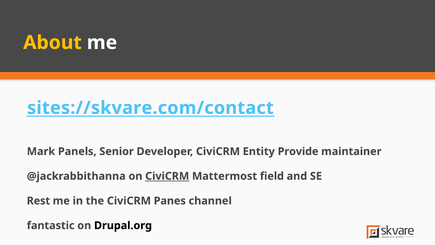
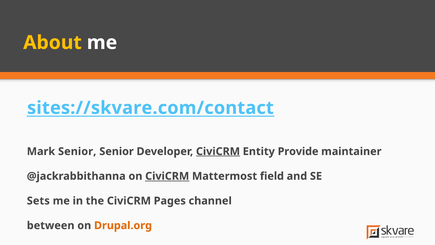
Mark Panels: Panels -> Senior
CiviCRM at (218, 151) underline: none -> present
Rest: Rest -> Sets
Panes: Panes -> Pages
fantastic: fantastic -> between
Drupal.org colour: black -> orange
